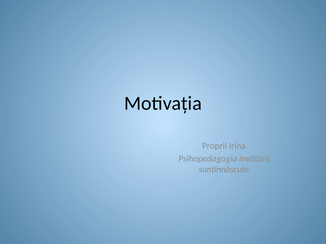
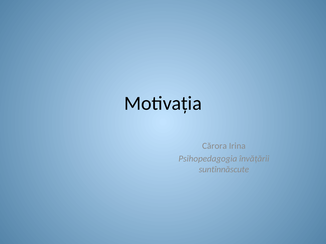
Proprii: Proprii -> Cărora
